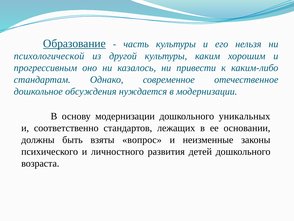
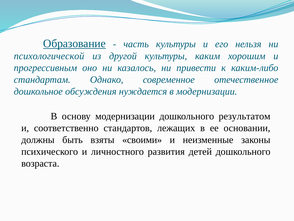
уникальных: уникальных -> результатом
вопрос: вопрос -> своими
